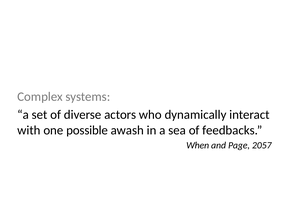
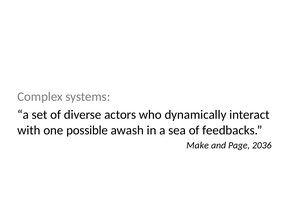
When: When -> Make
2057: 2057 -> 2036
